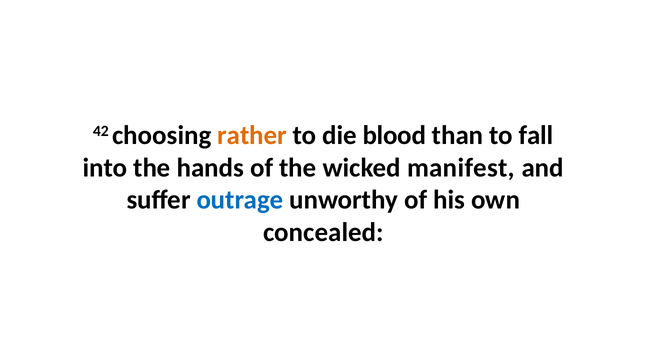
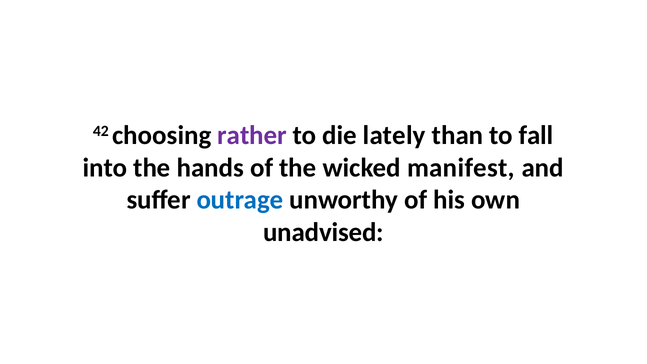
rather colour: orange -> purple
blood: blood -> lately
concealed: concealed -> unadvised
